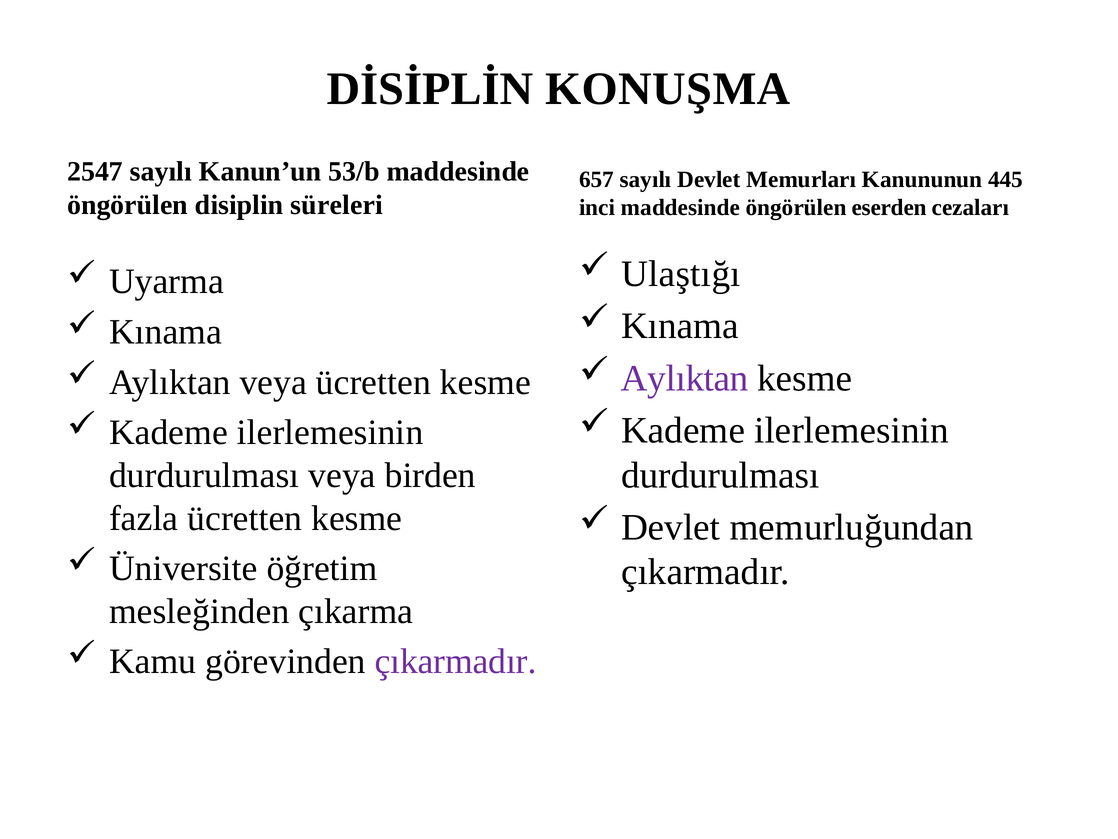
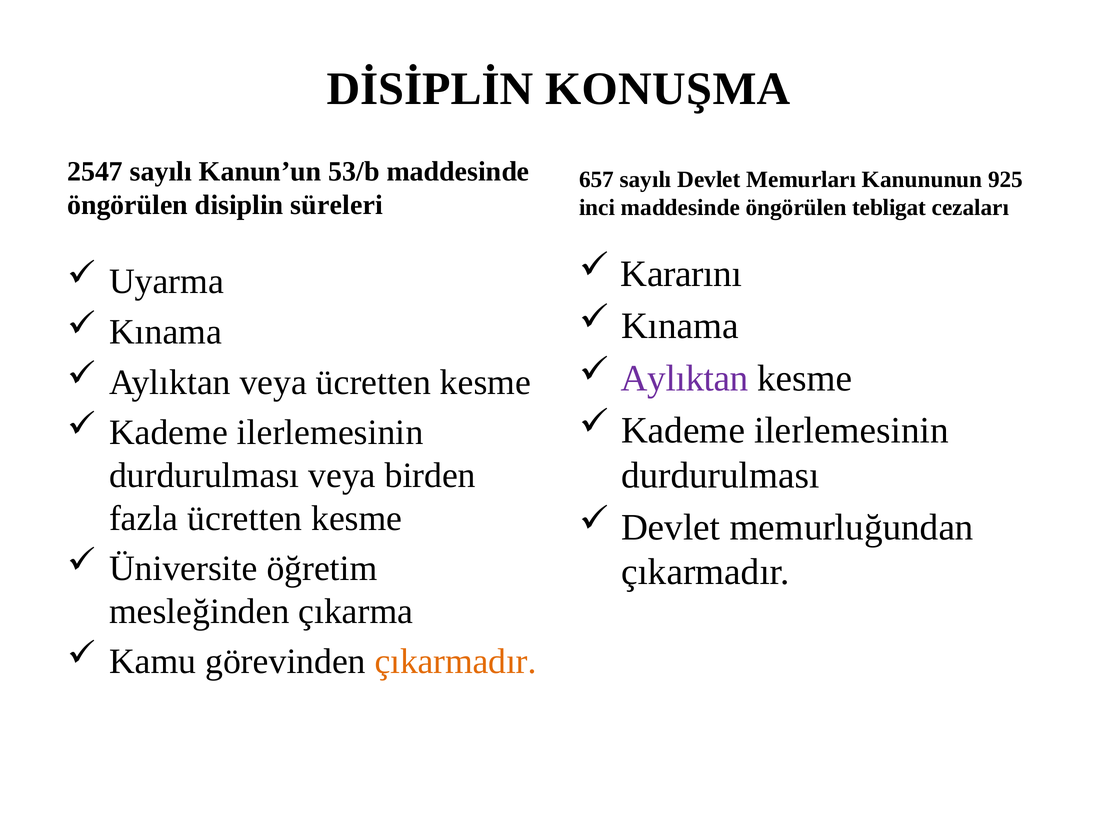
445: 445 -> 925
eserden: eserden -> tebligat
Ulaştığı: Ulaştığı -> Kararını
çıkarmadır at (456, 661) colour: purple -> orange
